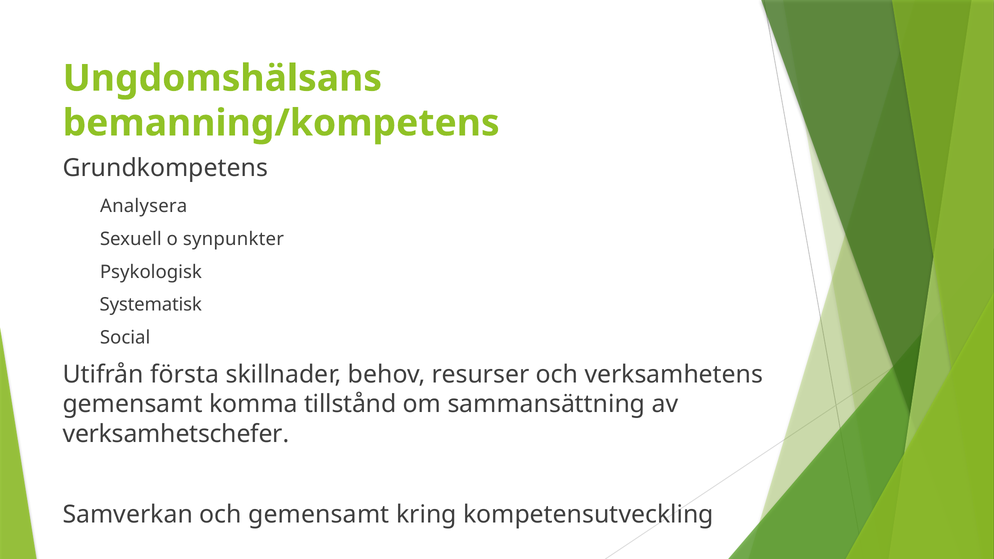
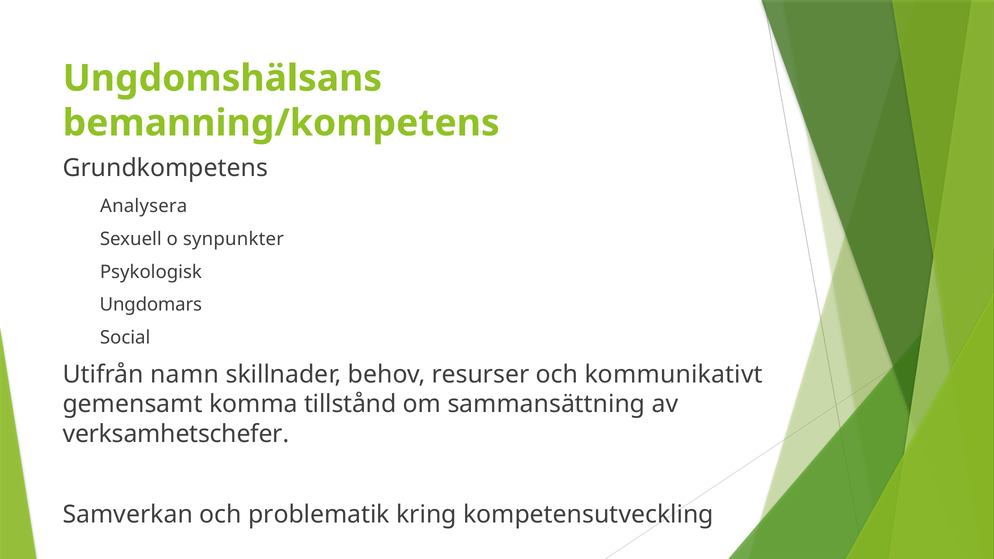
Systematisk: Systematisk -> Ungdomars
första: första -> namn
verksamhetens: verksamhetens -> kommunikativt
och gemensamt: gemensamt -> problematik
